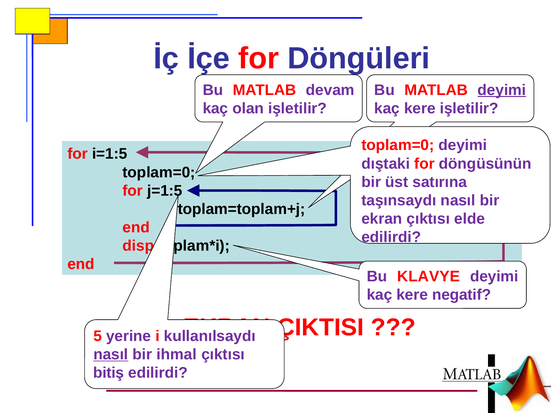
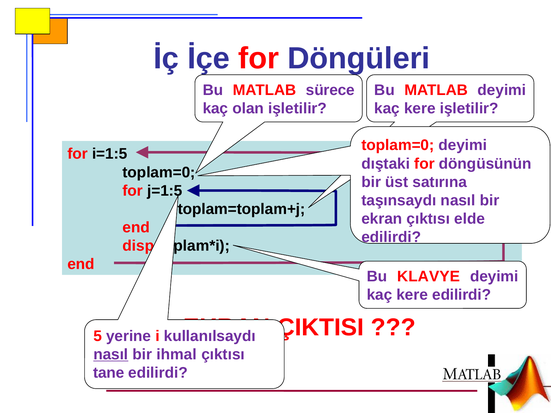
devam: devam -> sürece
deyimi at (502, 90) underline: present -> none
kere negatif: negatif -> edilirdi
bitiş: bitiş -> tane
